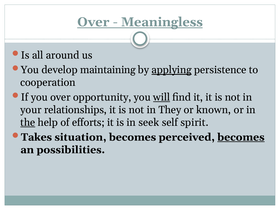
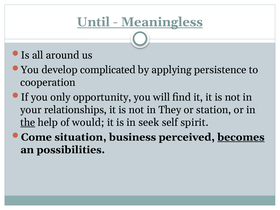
Over at (93, 22): Over -> Until
maintaining: maintaining -> complicated
applying underline: present -> none
you over: over -> only
will underline: present -> none
known: known -> station
efforts: efforts -> would
Takes: Takes -> Come
situation becomes: becomes -> business
